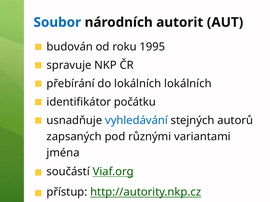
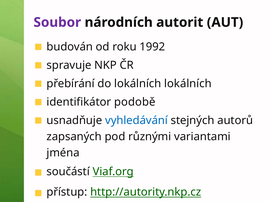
Soubor colour: blue -> purple
1995: 1995 -> 1992
počátku: počátku -> podobě
